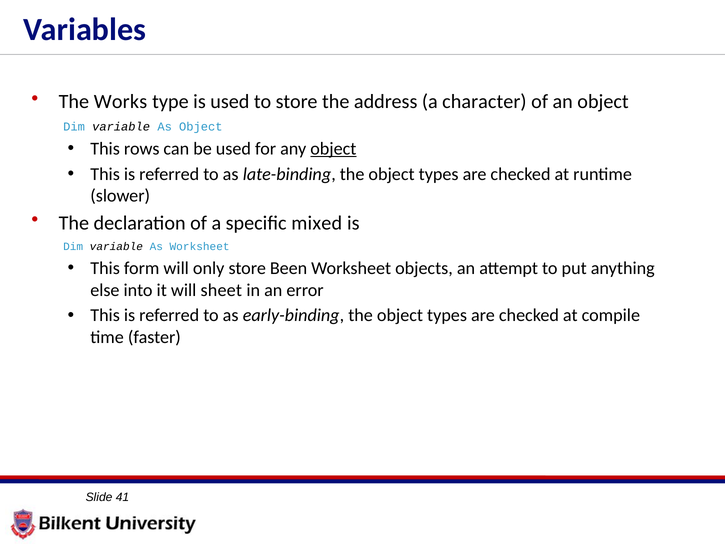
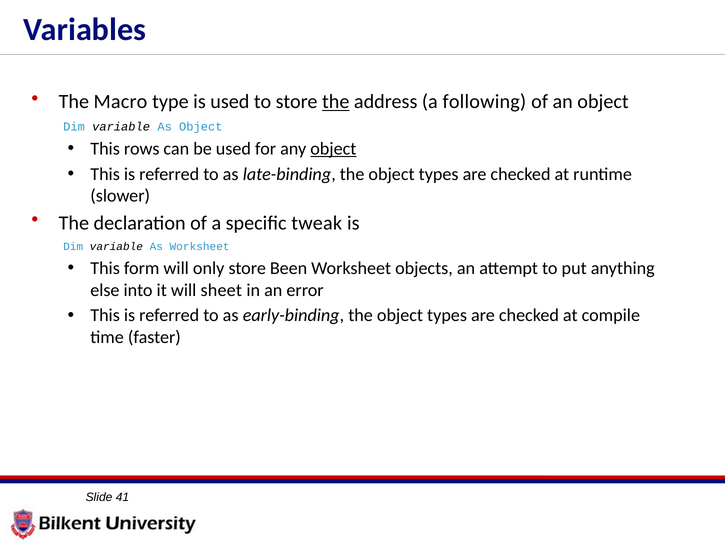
Works: Works -> Macro
the at (336, 102) underline: none -> present
character: character -> following
mixed: mixed -> tweak
